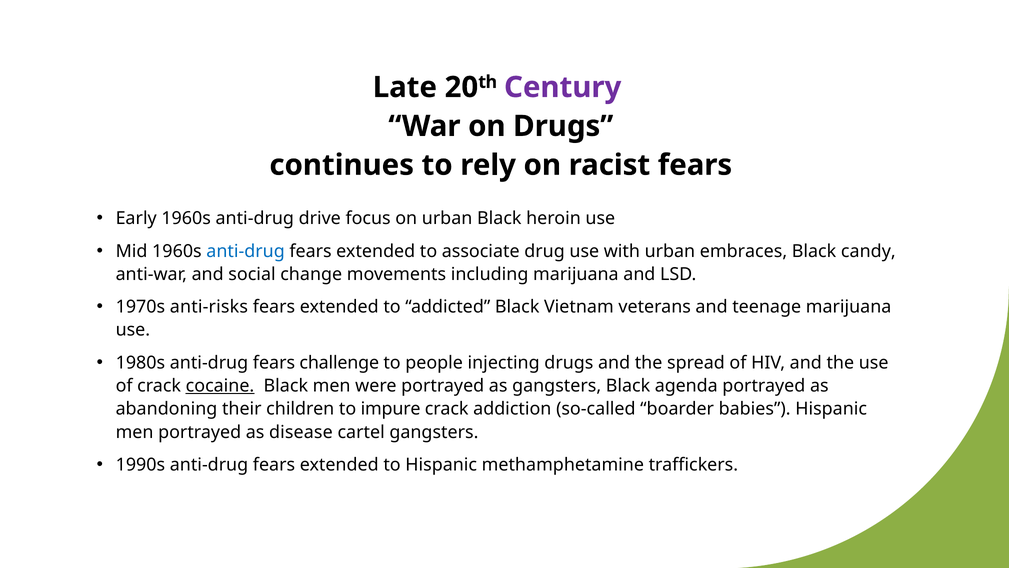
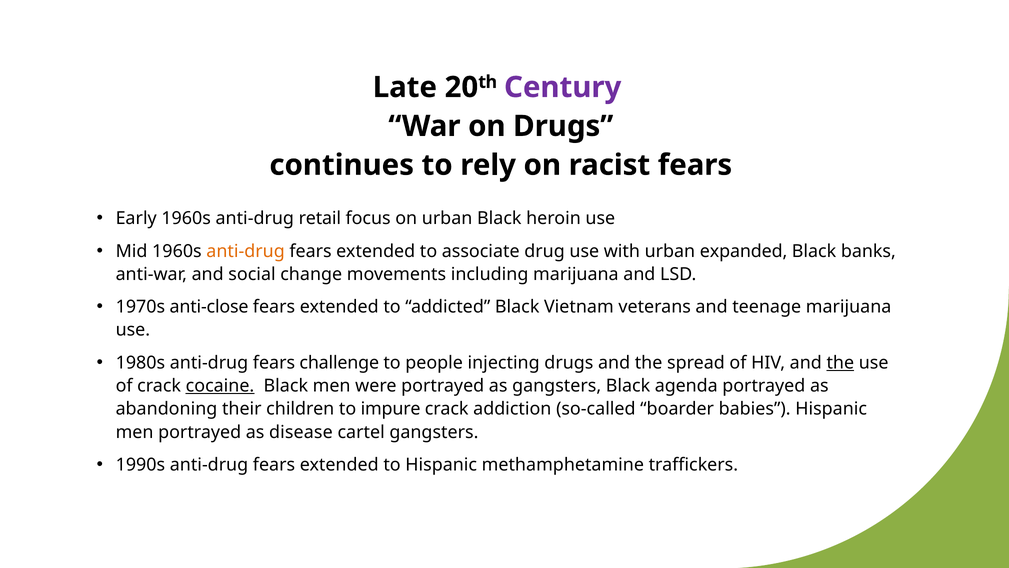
drive: drive -> retail
anti-drug at (246, 251) colour: blue -> orange
embraces: embraces -> expanded
candy: candy -> banks
anti-risks: anti-risks -> anti-close
the at (840, 362) underline: none -> present
